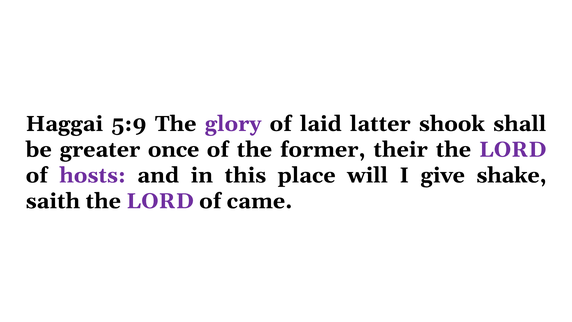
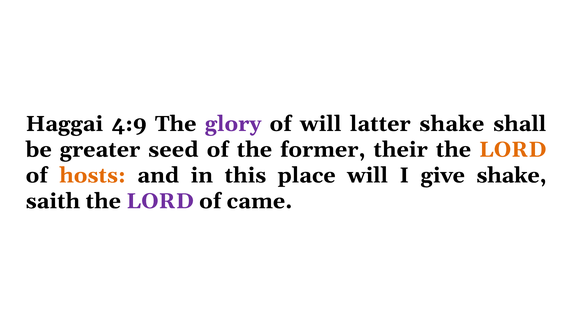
5:9: 5:9 -> 4:9
of laid: laid -> will
latter shook: shook -> shake
once: once -> seed
LORD at (513, 149) colour: purple -> orange
hosts colour: purple -> orange
